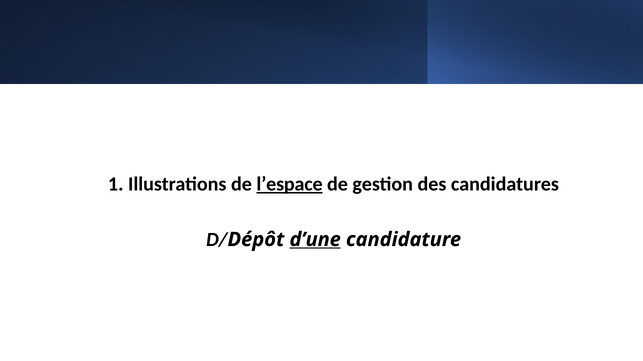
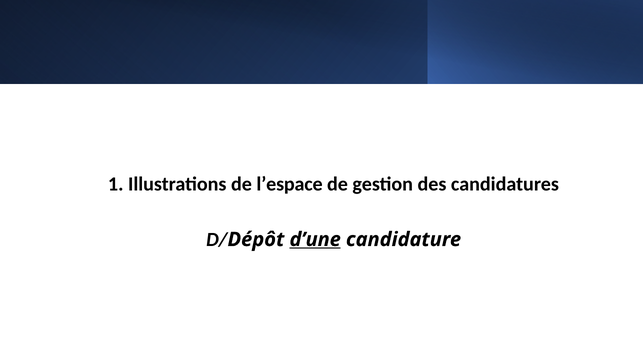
l’espace underline: present -> none
